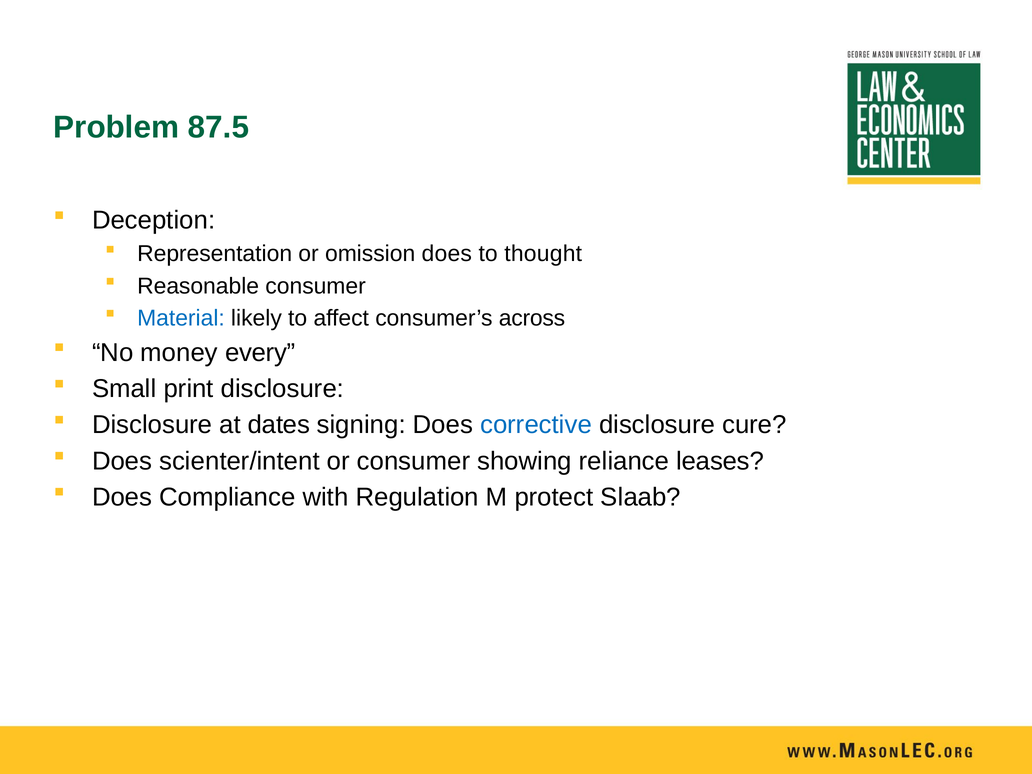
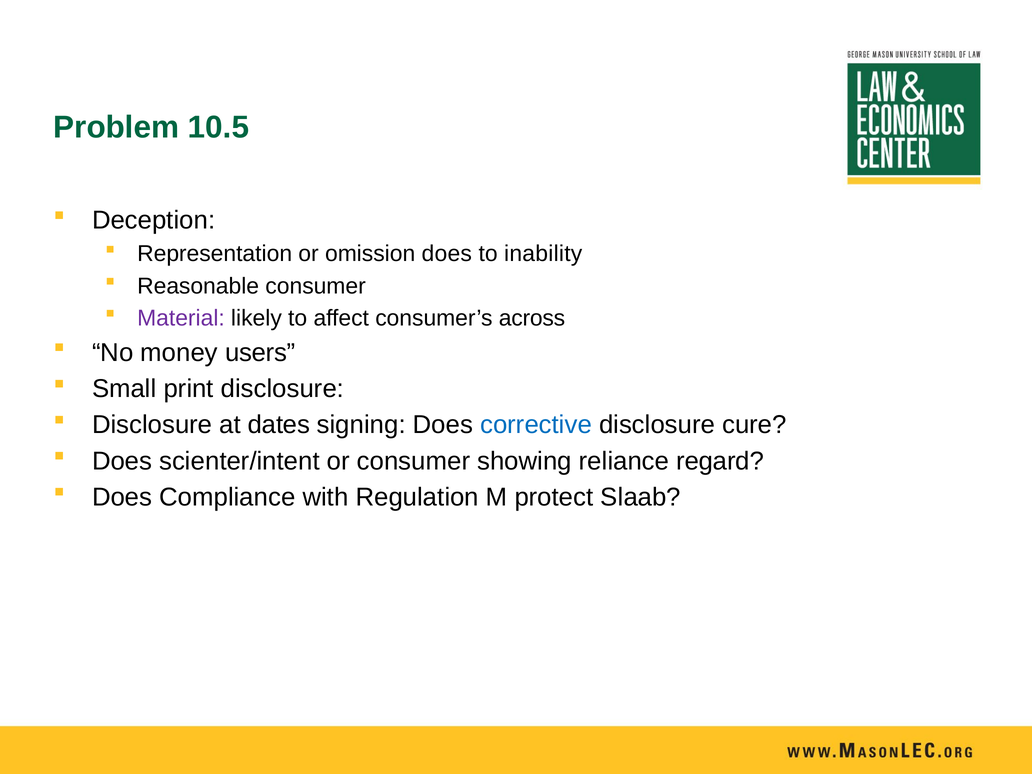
87.5: 87.5 -> 10.5
thought: thought -> inability
Material colour: blue -> purple
every: every -> users
leases: leases -> regard
